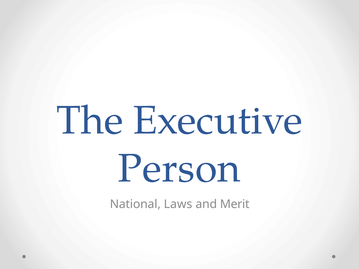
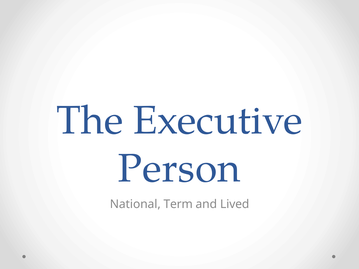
Laws: Laws -> Term
Merit: Merit -> Lived
